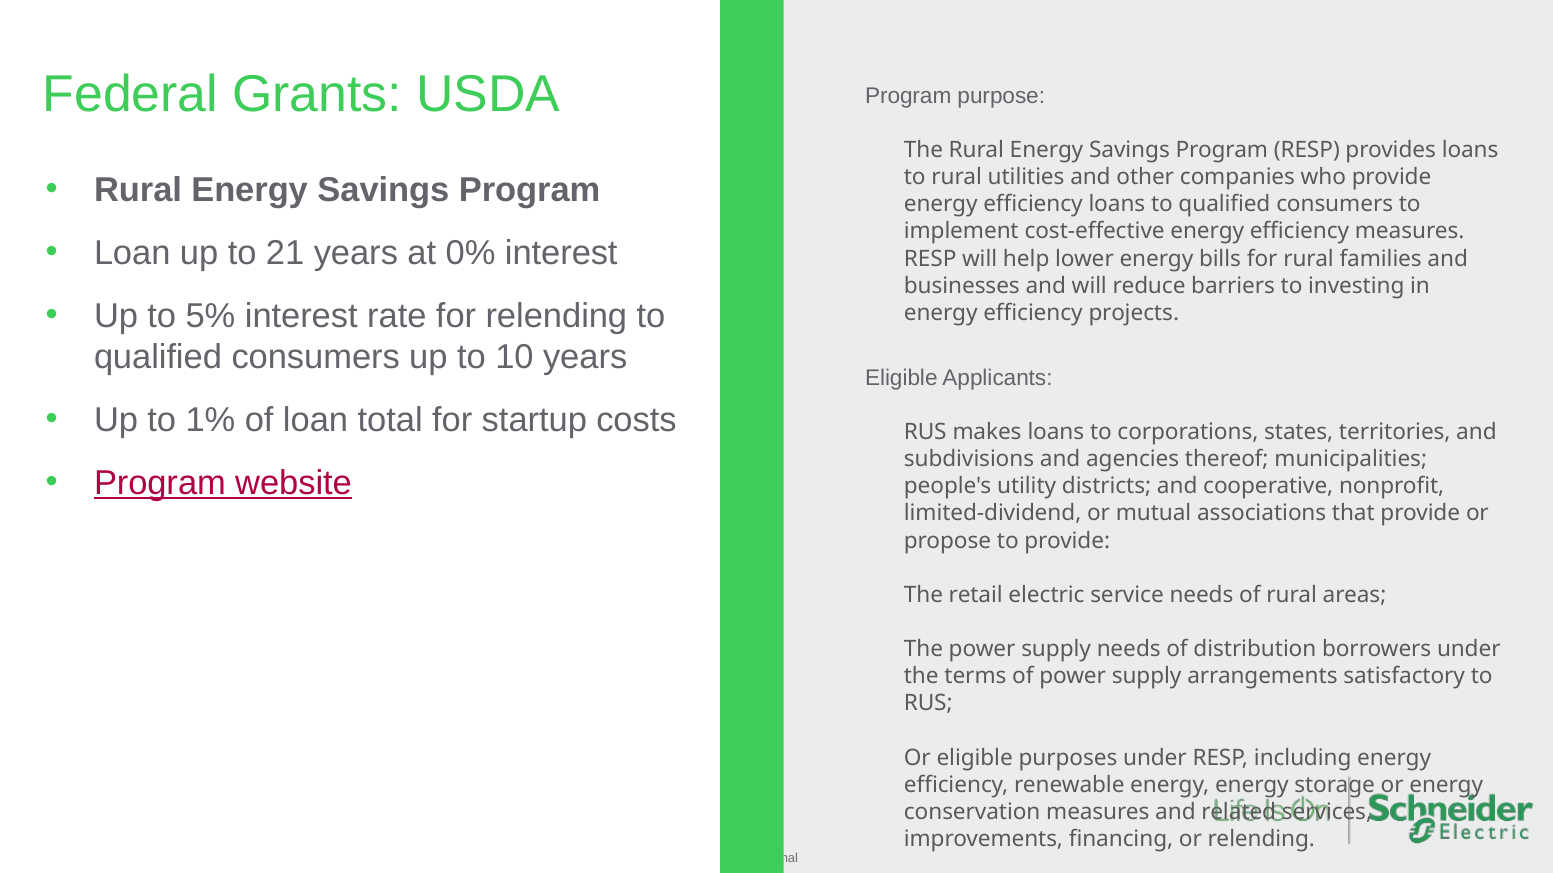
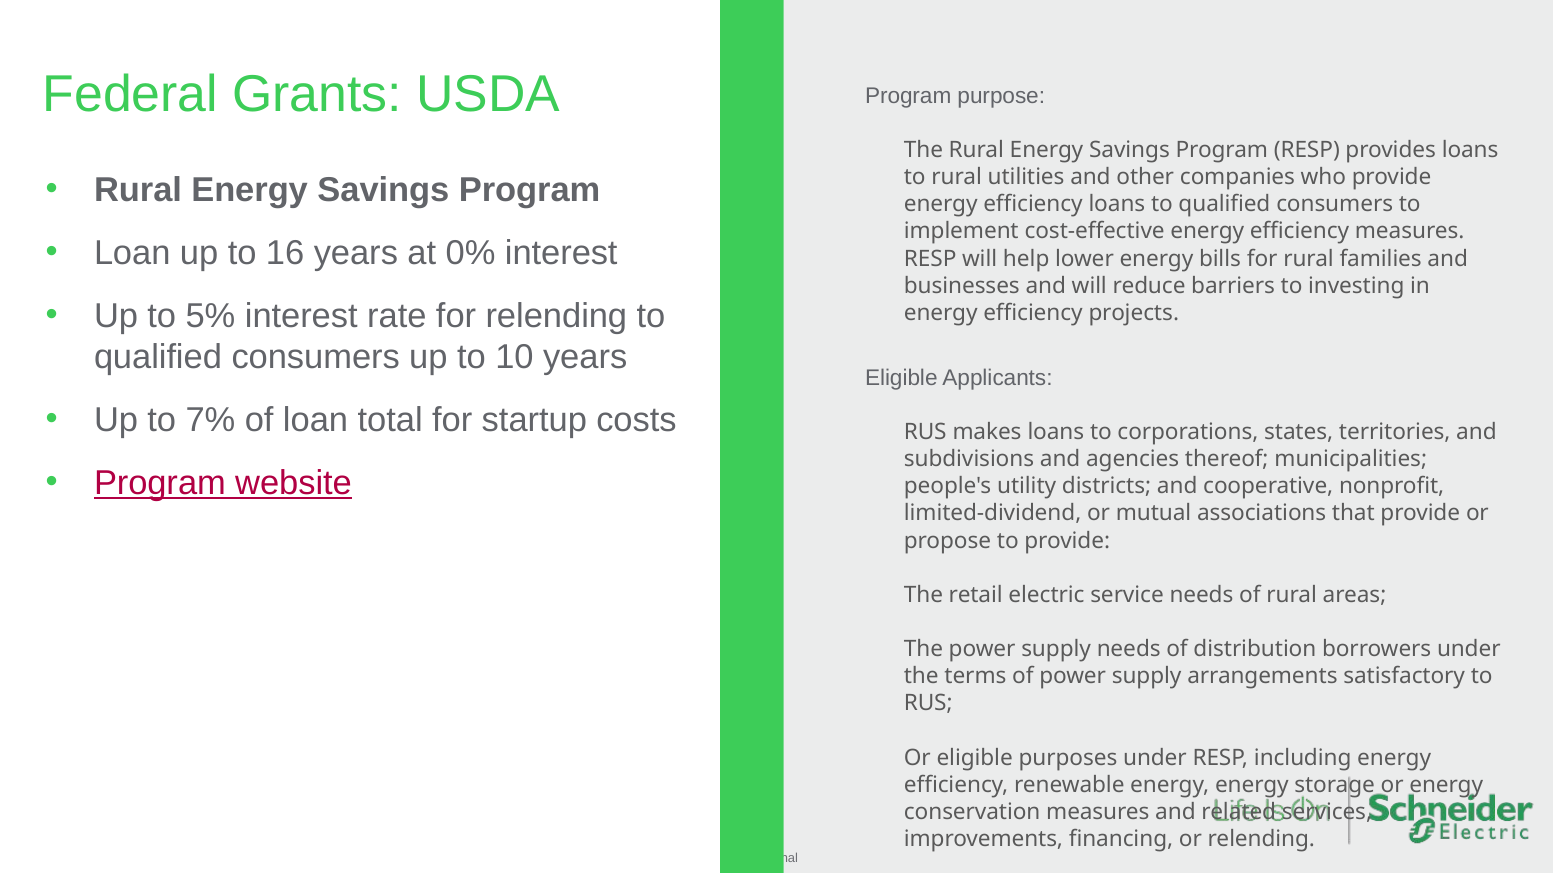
21: 21 -> 16
1%: 1% -> 7%
